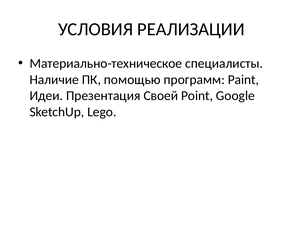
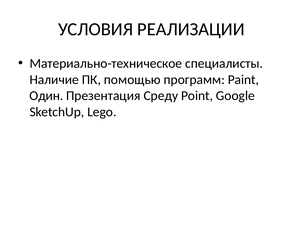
Идеи: Идеи -> Один
Своей: Своей -> Среду
